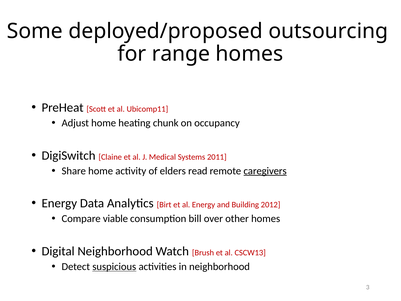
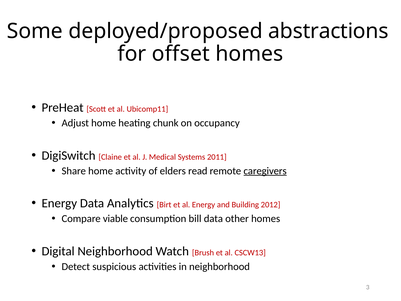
outsourcing: outsourcing -> abstractions
range: range -> offset
bill over: over -> data
suspicious underline: present -> none
